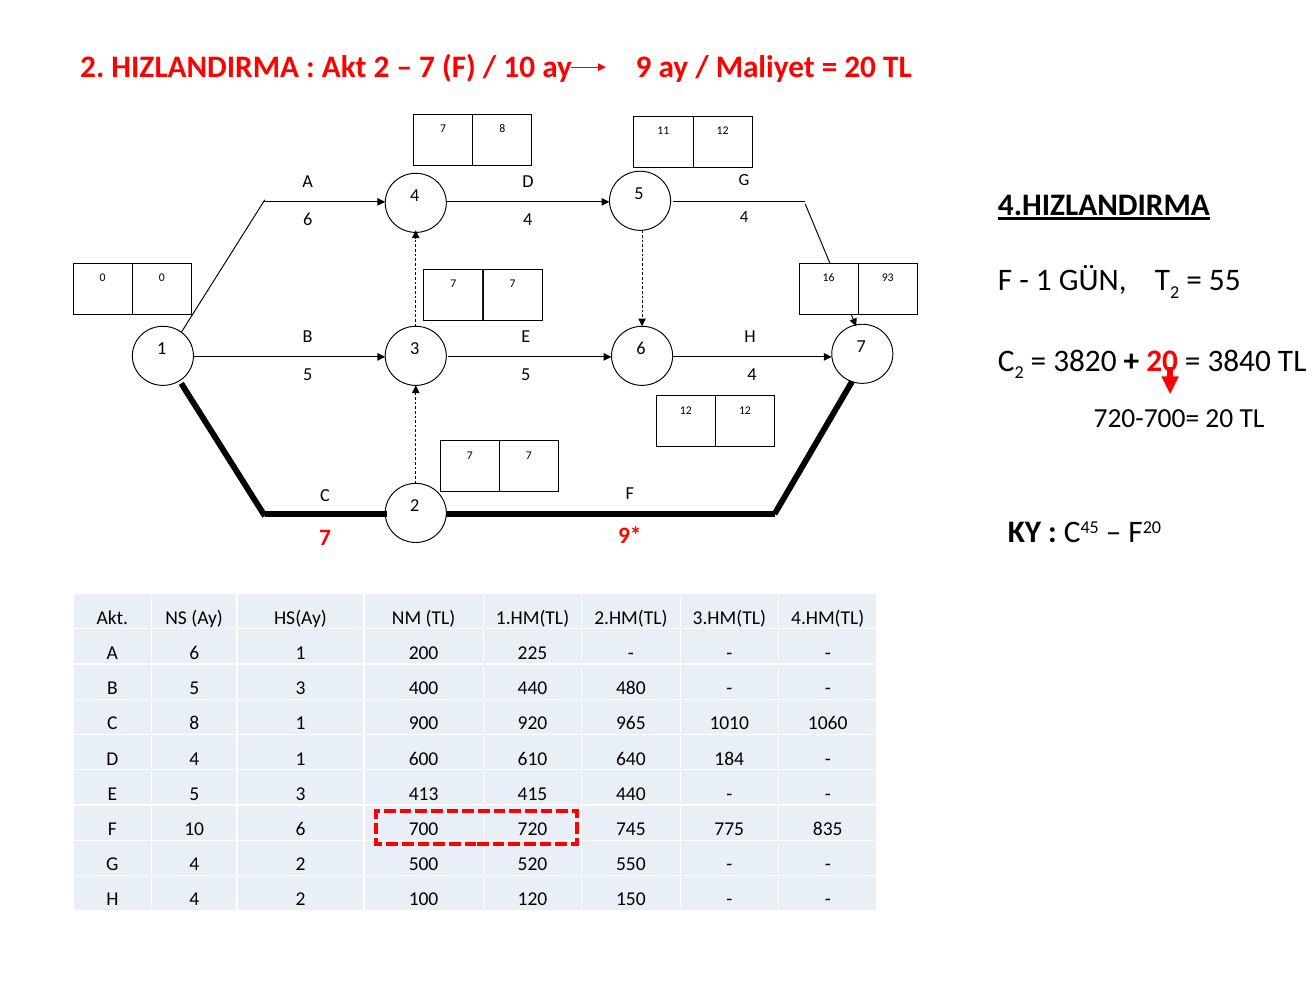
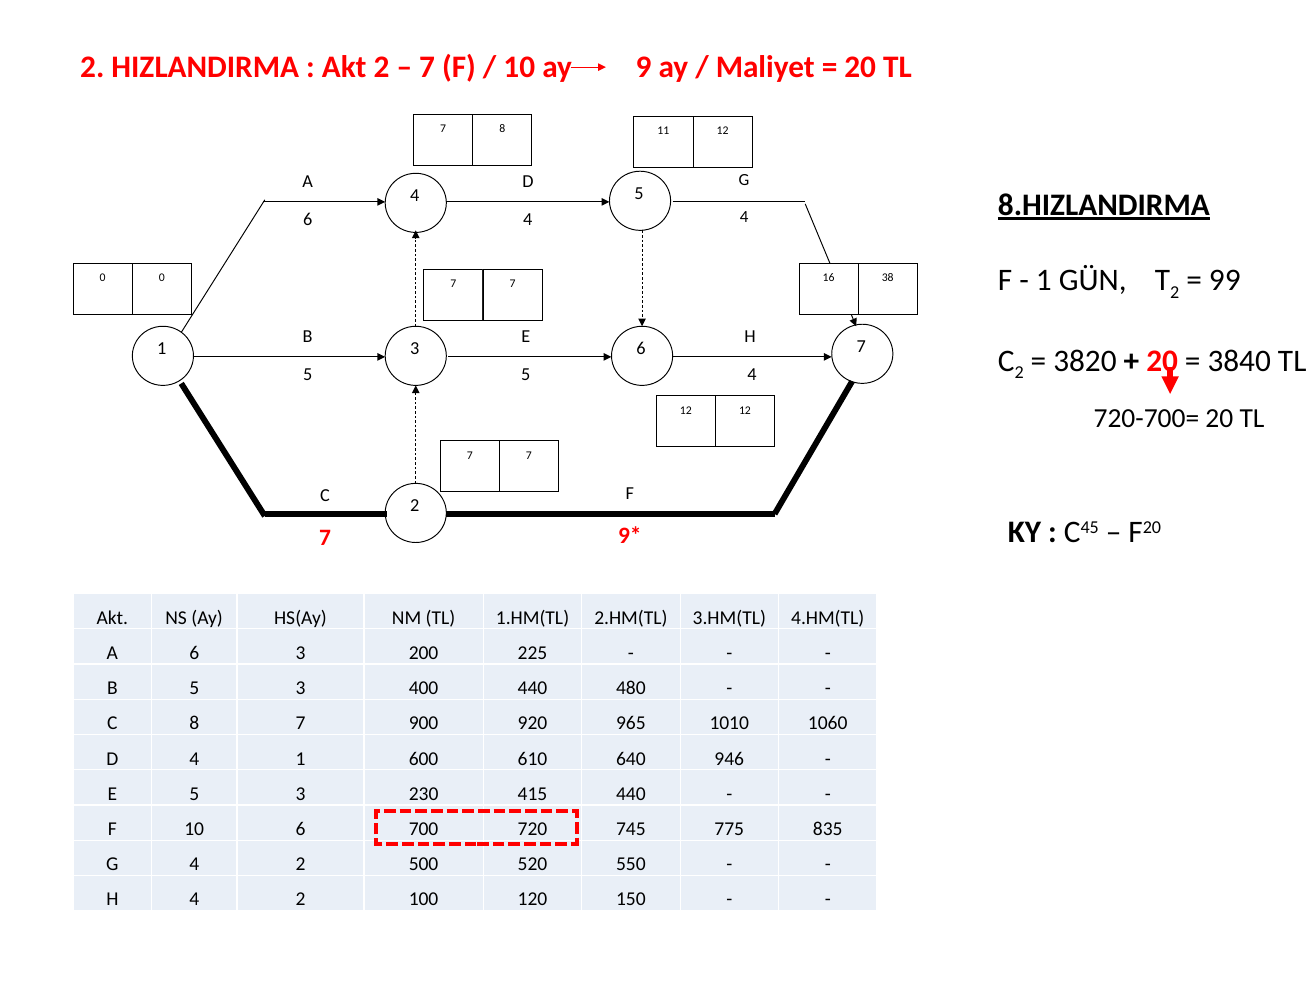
4.HIZLANDIRMA: 4.HIZLANDIRMA -> 8.HIZLANDIRMA
55: 55 -> 99
93: 93 -> 38
6 1: 1 -> 3
8 1: 1 -> 7
184: 184 -> 946
413: 413 -> 230
